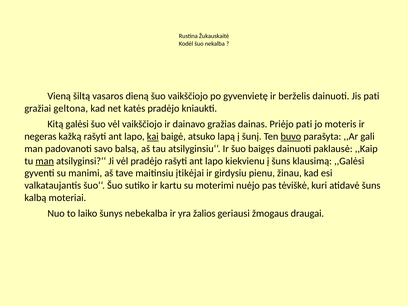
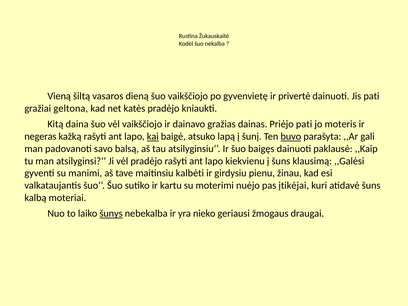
berželis: berželis -> privertė
galėsi: galėsi -> daina
man at (45, 161) underline: present -> none
įtikėjai: įtikėjai -> kalbėti
tėviškė: tėviškė -> įtikėjai
šunys underline: none -> present
žalios: žalios -> nieko
